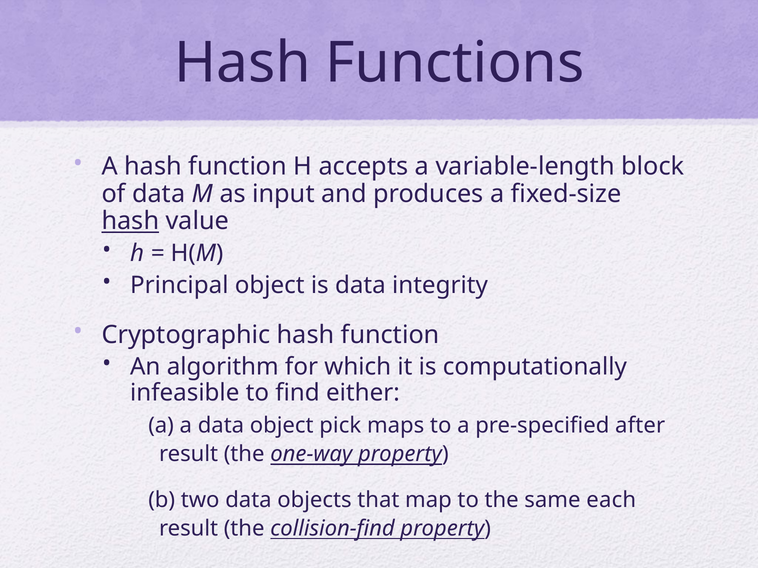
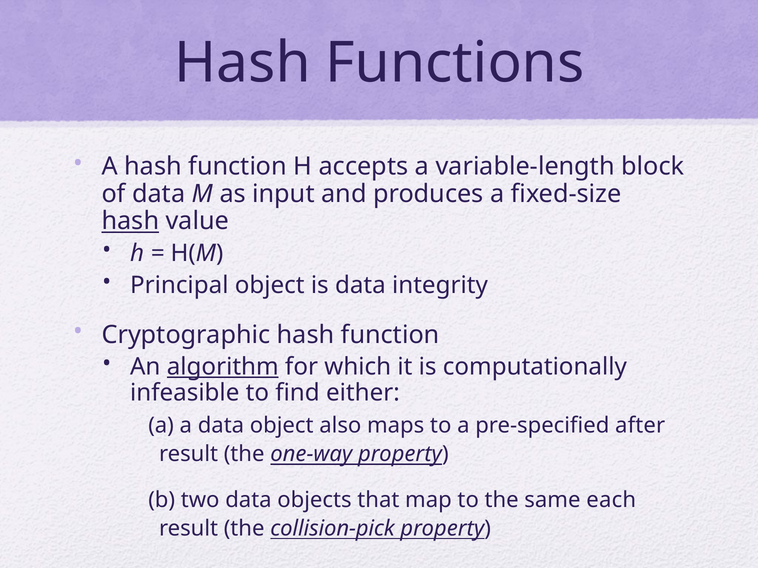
algorithm underline: none -> present
pick: pick -> also
collision-find: collision-find -> collision-pick
